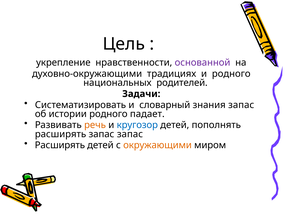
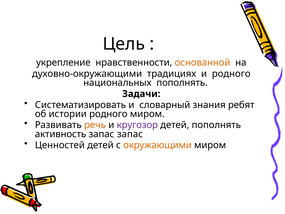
основанной colour: purple -> orange
национальных родителей: родителей -> пополнять
знания запас: запас -> ребят
родного падает: падает -> миром
кругозор colour: blue -> purple
расширять at (61, 134): расширять -> активность
Расширять at (60, 145): Расширять -> Ценностей
